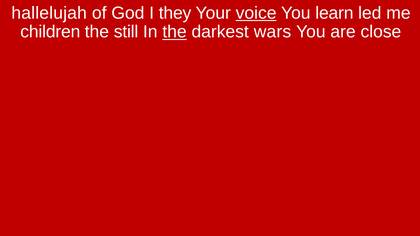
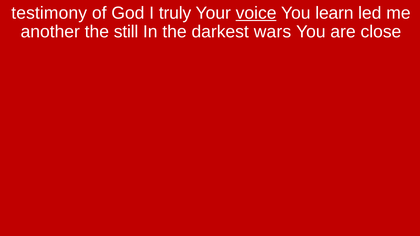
hallelujah: hallelujah -> testimony
they: they -> truly
children: children -> another
the at (175, 32) underline: present -> none
